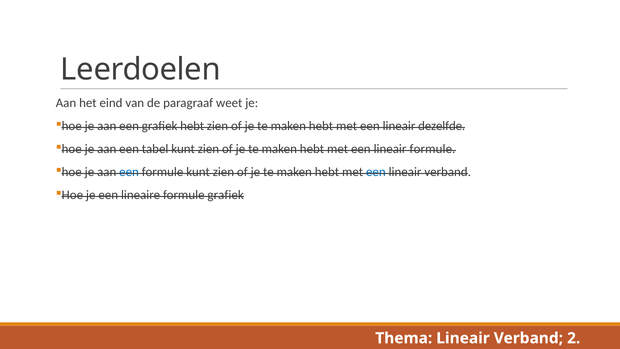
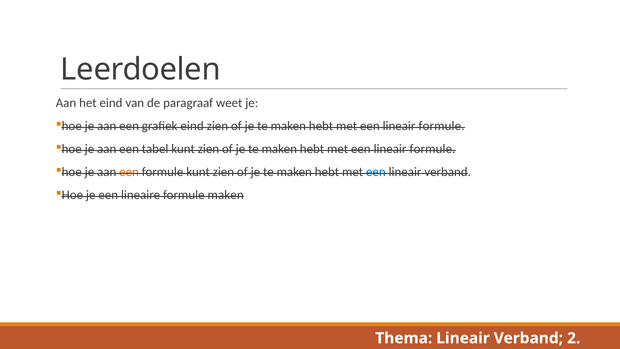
grafiek hebt: hebt -> eind
dezelfde at (442, 126): dezelfde -> formule
een at (129, 172) colour: blue -> orange
lineaire formule grafiek: grafiek -> maken
